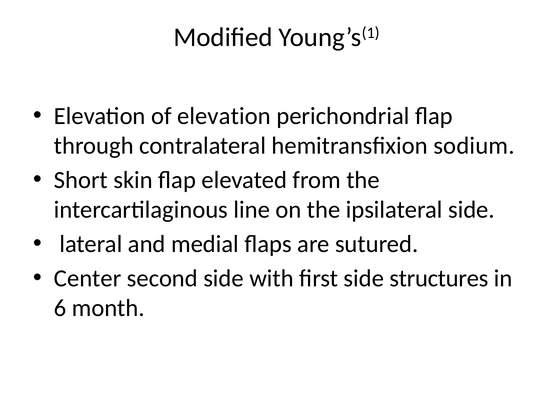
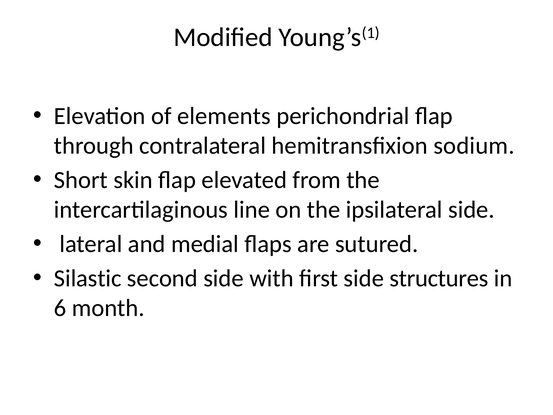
of elevation: elevation -> elements
Center: Center -> Silastic
